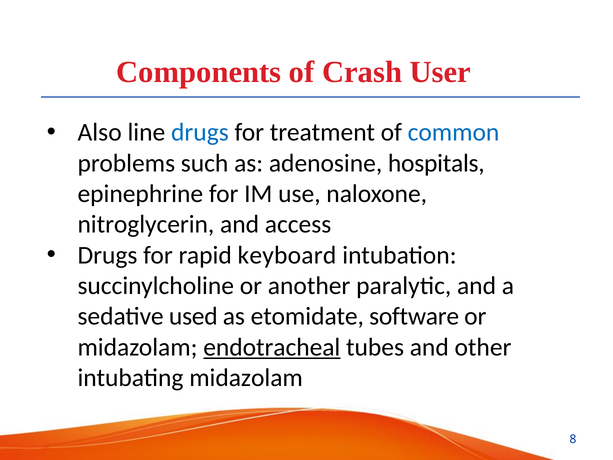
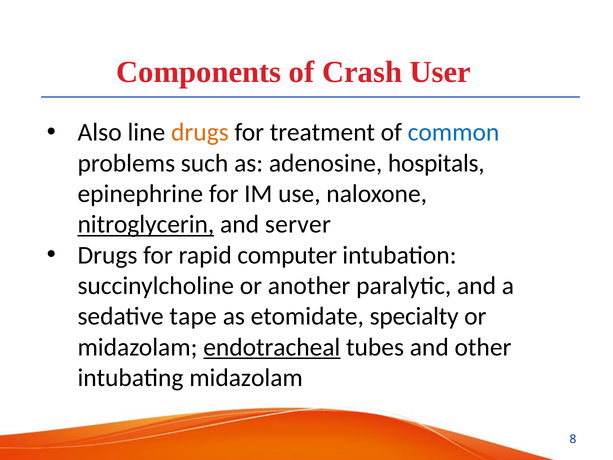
drugs at (200, 132) colour: blue -> orange
nitroglycerin underline: none -> present
access: access -> server
keyboard: keyboard -> computer
used: used -> tape
software: software -> specialty
